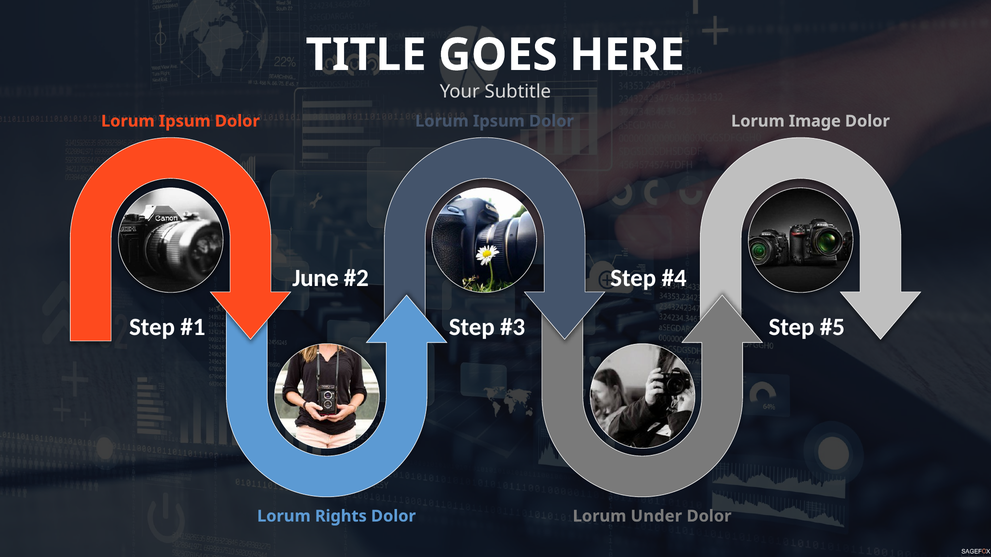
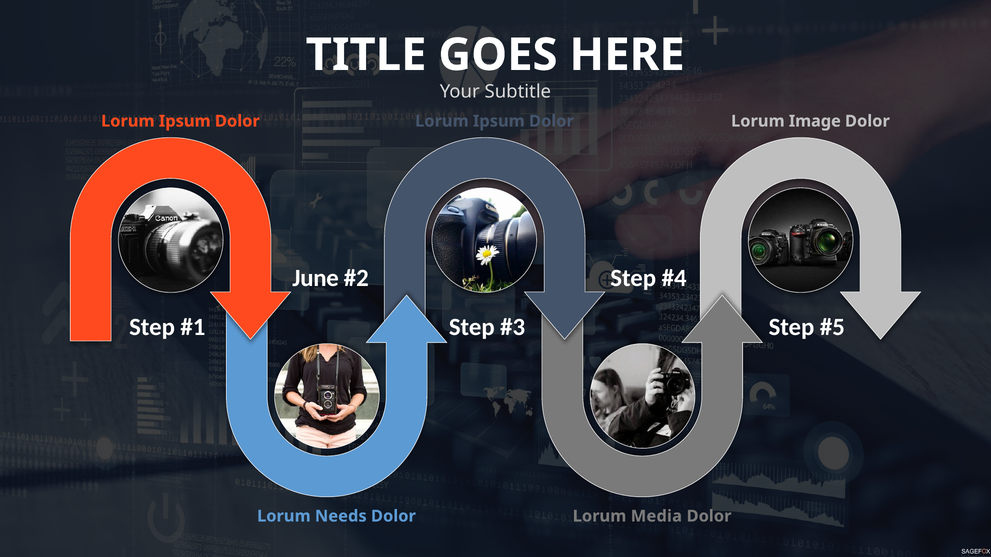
Rights: Rights -> Needs
Under: Under -> Media
